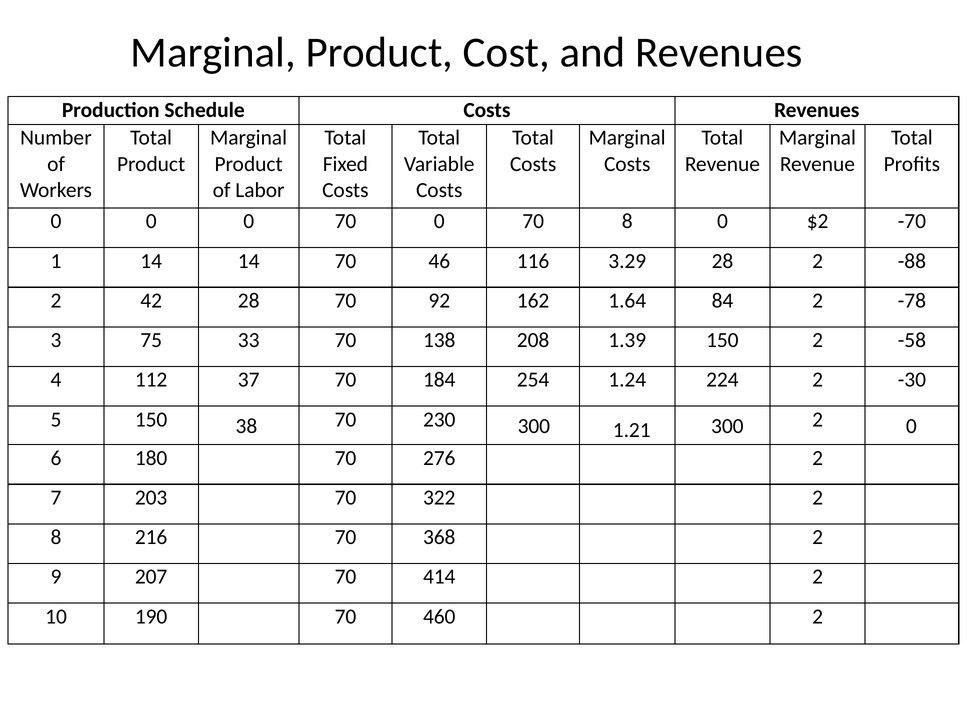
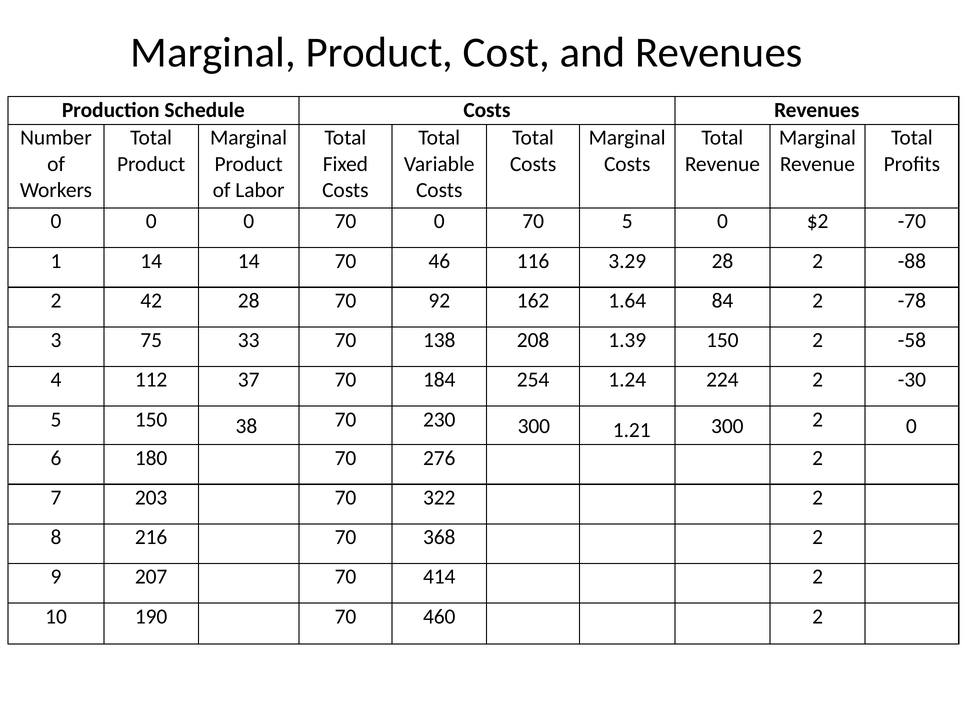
70 8: 8 -> 5
